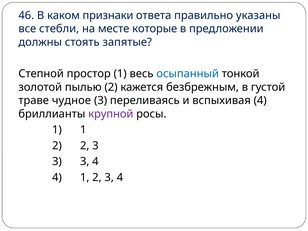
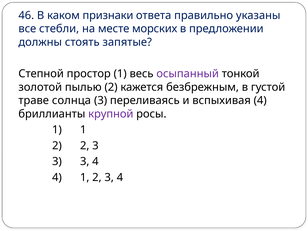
которые: которые -> морских
осыпанный colour: blue -> purple
чудное: чудное -> солнца
